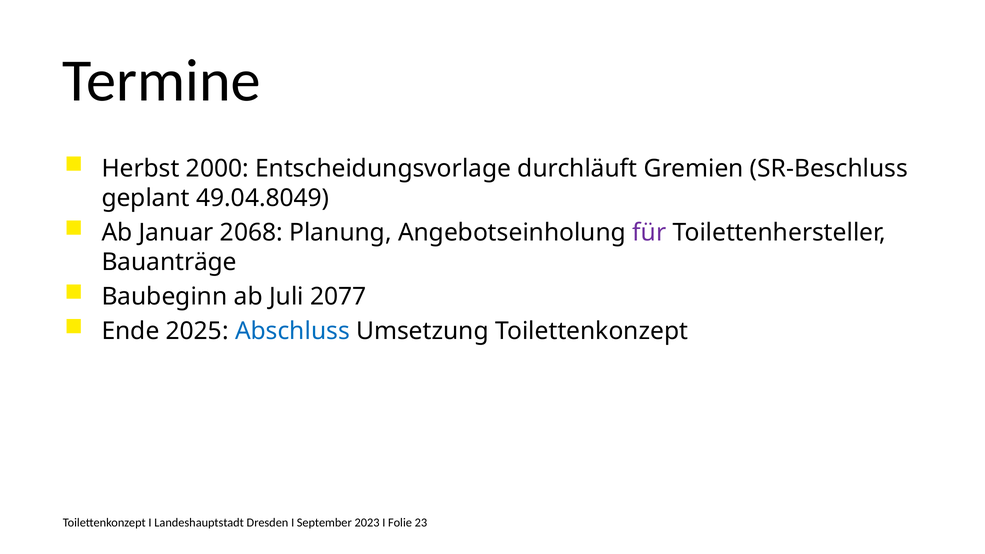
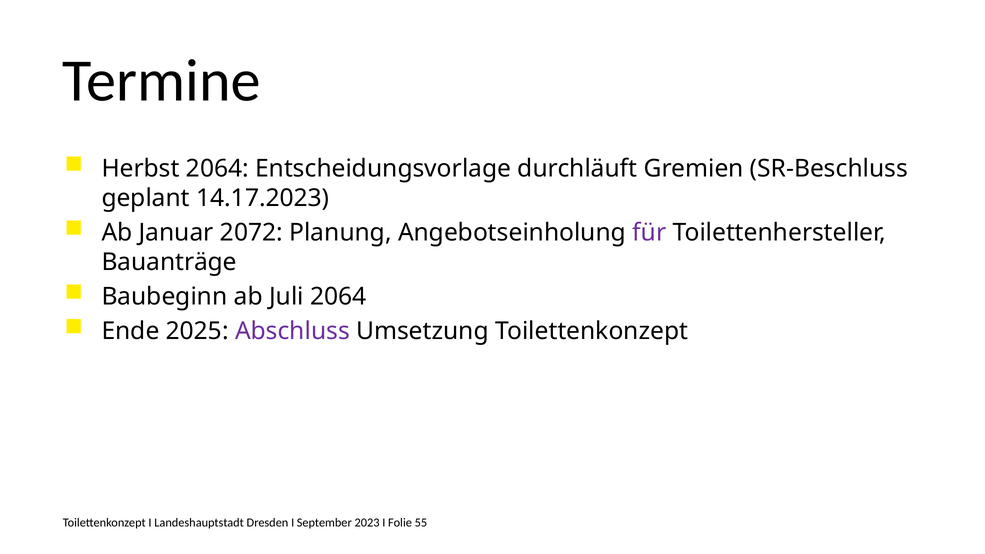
Herbst 2000: 2000 -> 2064
49.04.8049: 49.04.8049 -> 14.17.2023
2068: 2068 -> 2072
Juli 2077: 2077 -> 2064
Abschluss colour: blue -> purple
23: 23 -> 55
